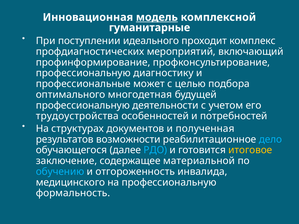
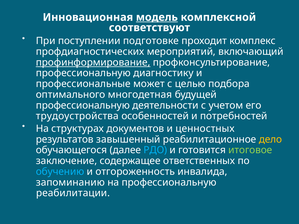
гуманитарные: гуманитарные -> соответствуют
идеального: идеального -> подготовке
профинформирование underline: none -> present
полученная: полученная -> ценностных
возможности: возможности -> завышенный
дело colour: light blue -> yellow
итоговое colour: yellow -> light green
материальной: материальной -> ответственных
медицинского: медицинского -> запоминанию
формальность: формальность -> реабилитации
